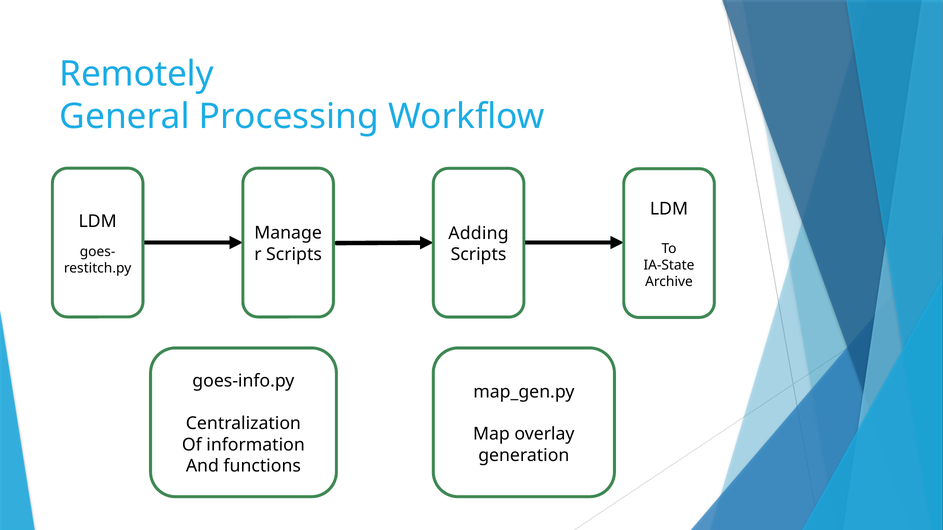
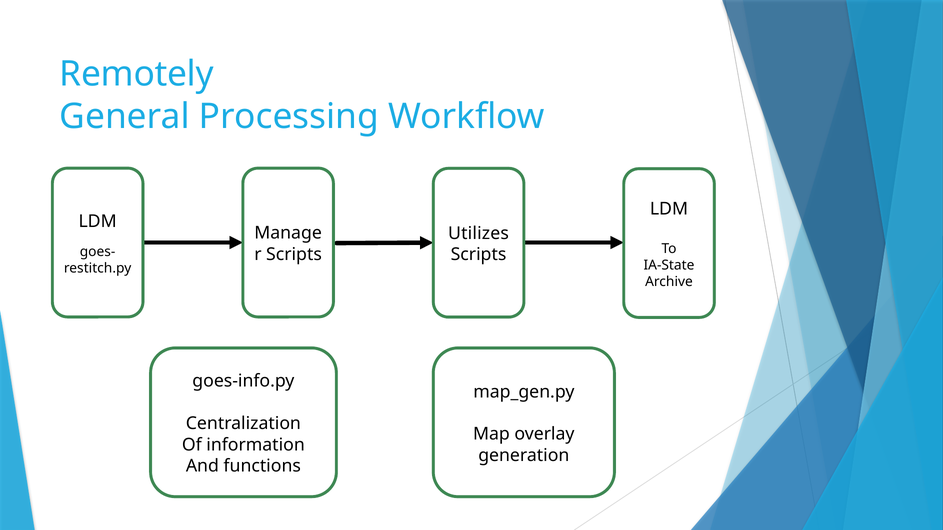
Adding: Adding -> Utilizes
